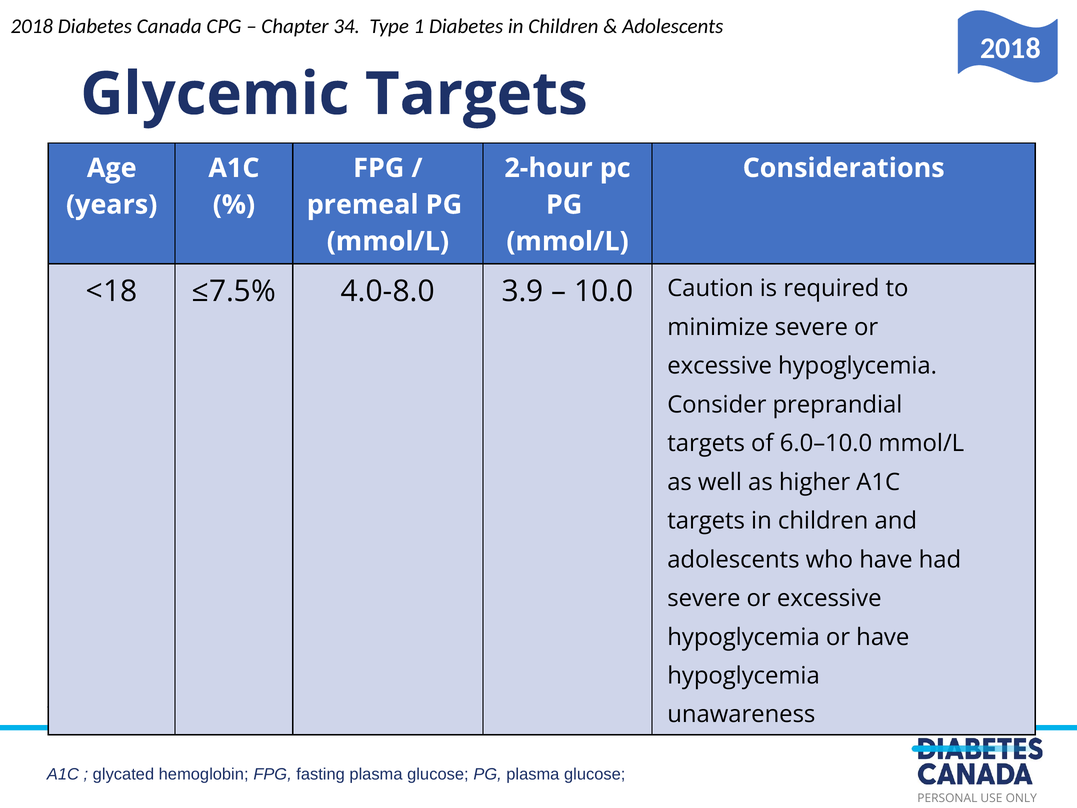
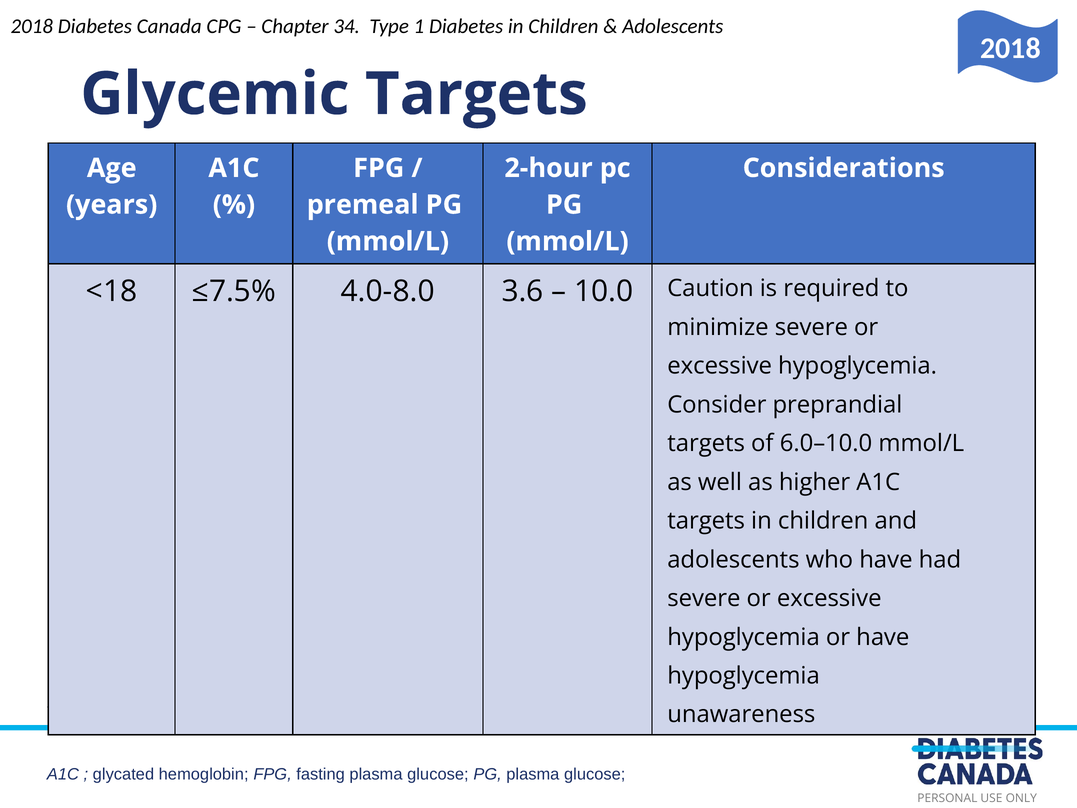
3.9: 3.9 -> 3.6
